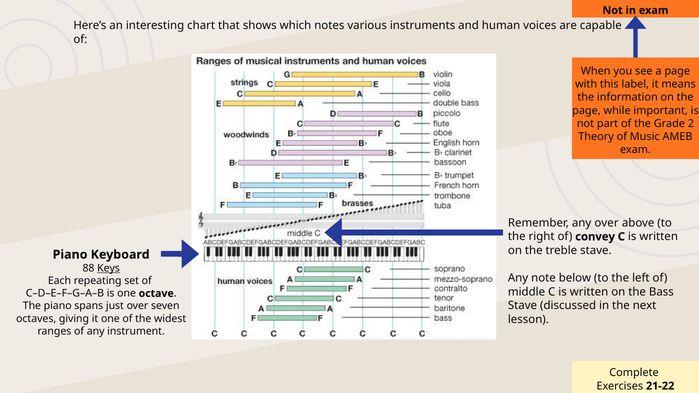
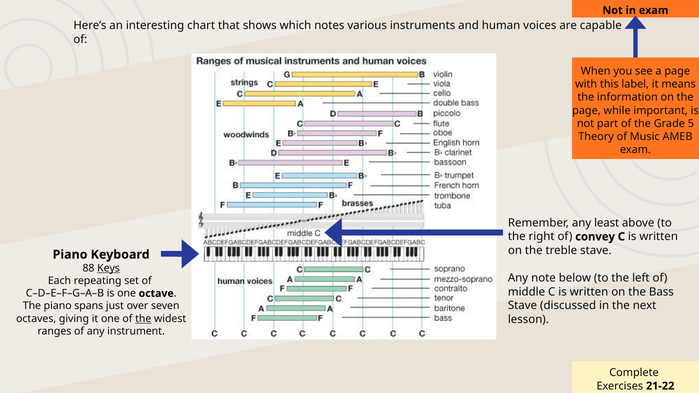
2: 2 -> 5
any over: over -> least
the at (143, 319) underline: none -> present
